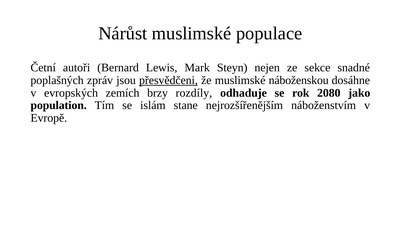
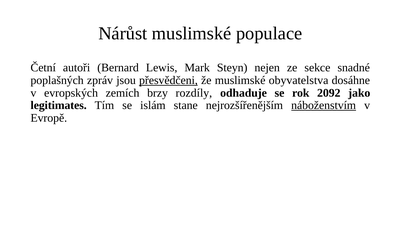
náboženskou: náboženskou -> obyvatelstva
2080: 2080 -> 2092
population: population -> legitimates
náboženstvím underline: none -> present
